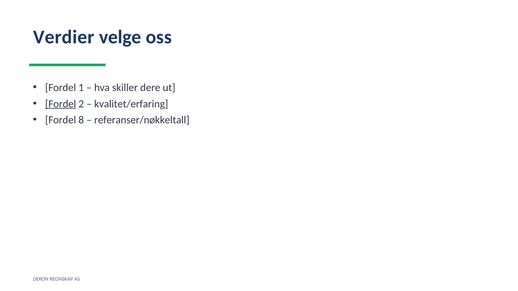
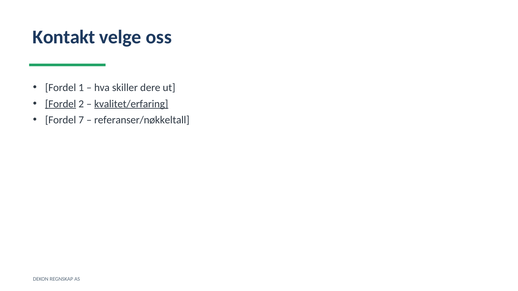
Verdier: Verdier -> Kontakt
kvalitet/erfaring underline: none -> present
8: 8 -> 7
